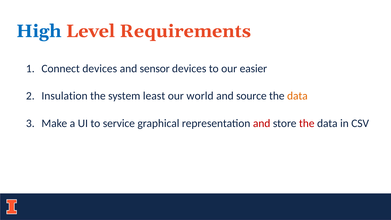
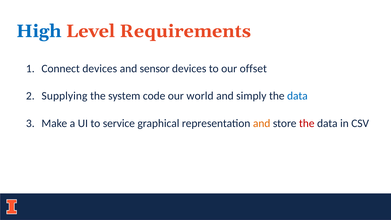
easier: easier -> offset
Insulation: Insulation -> Supplying
least: least -> code
source: source -> simply
data at (297, 96) colour: orange -> blue
and at (262, 123) colour: red -> orange
